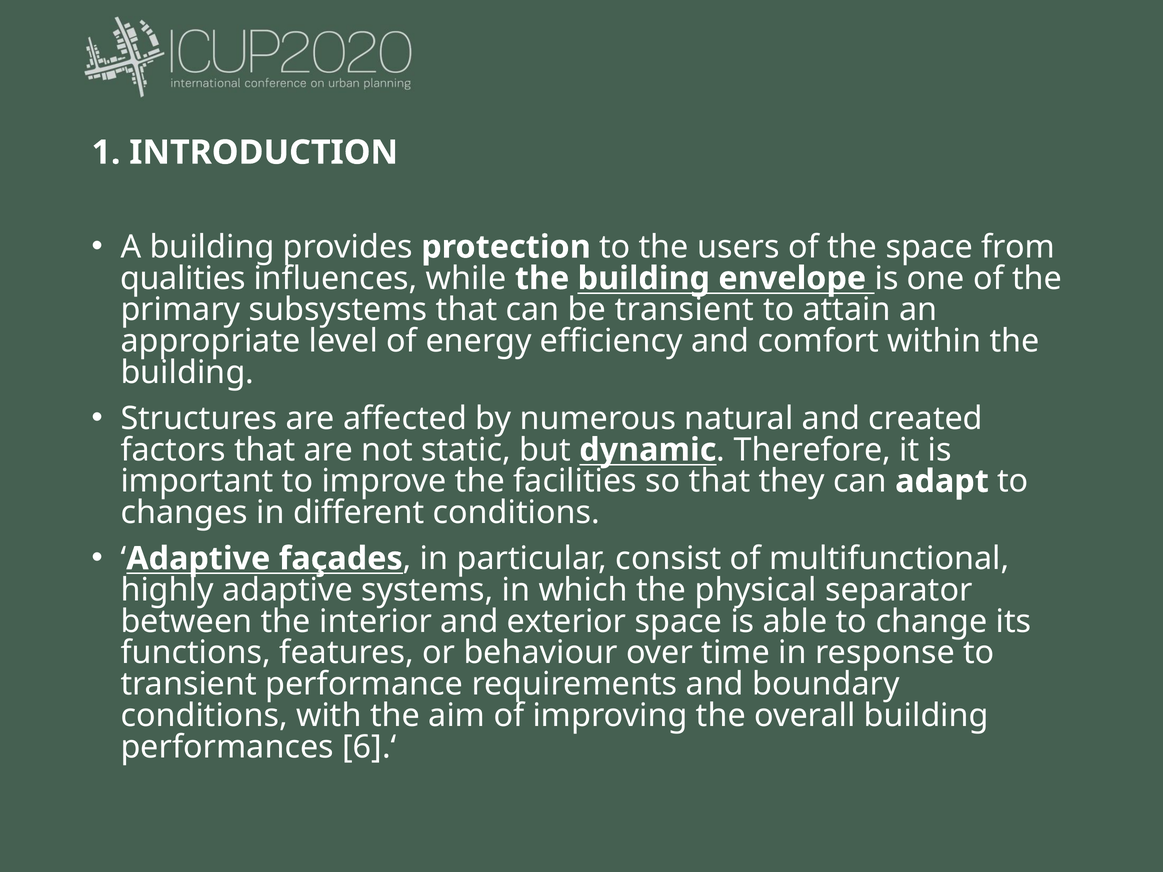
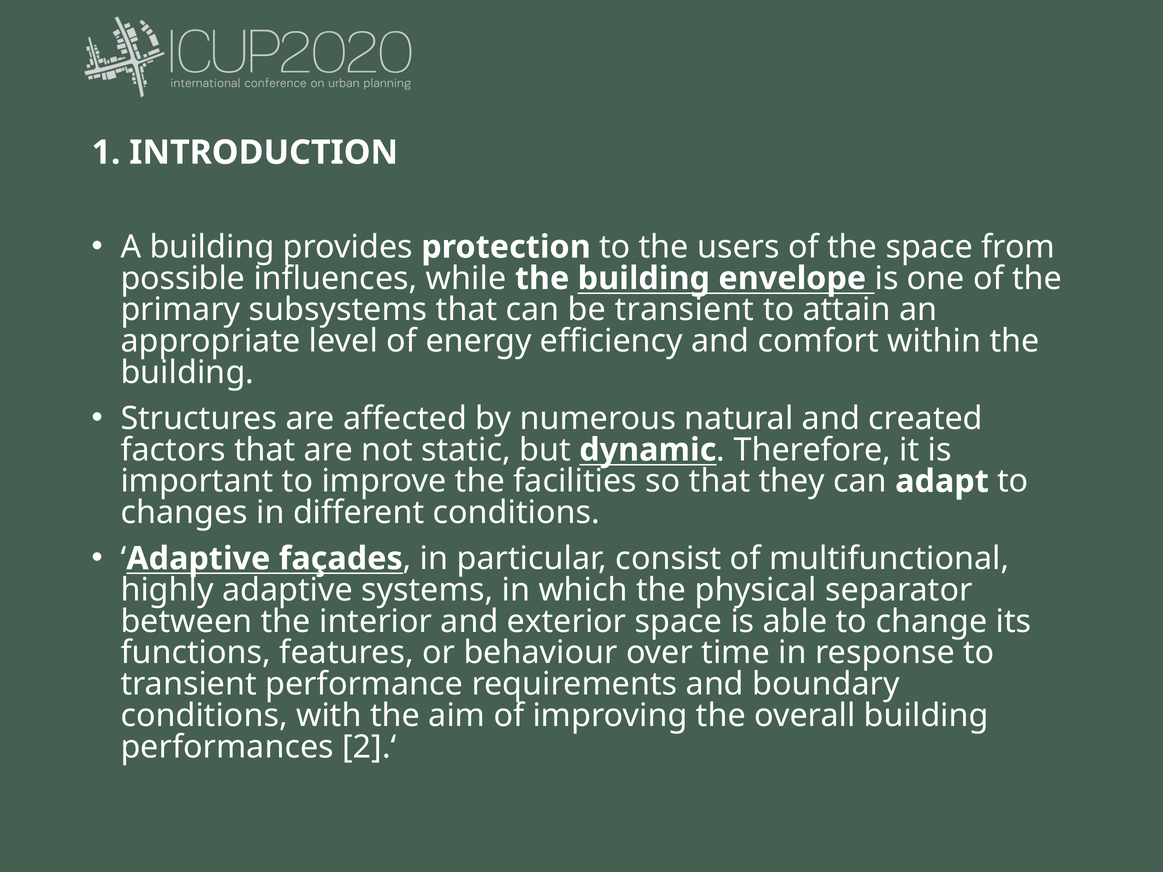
qualities: qualities -> possible
6].‘: 6].‘ -> 2].‘
